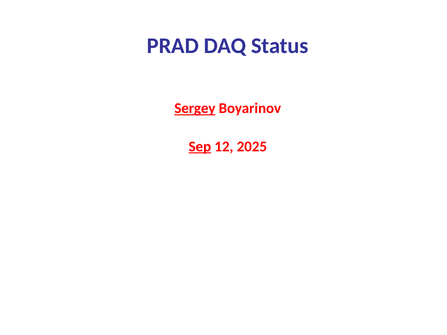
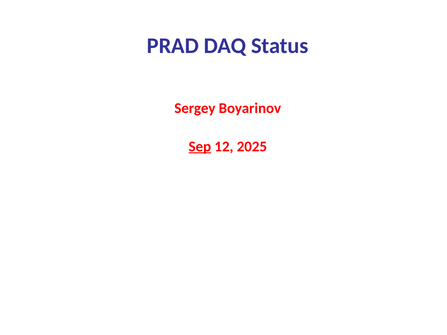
Sergey underline: present -> none
